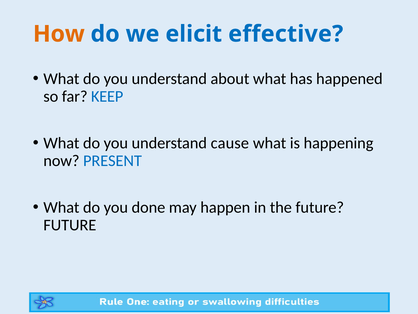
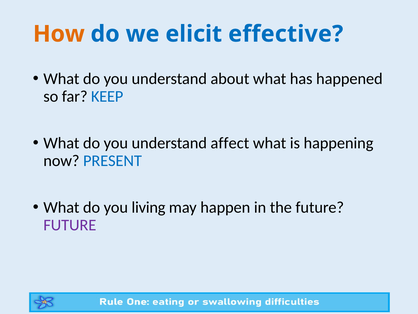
cause: cause -> affect
done: done -> living
FUTURE at (70, 225) colour: black -> purple
